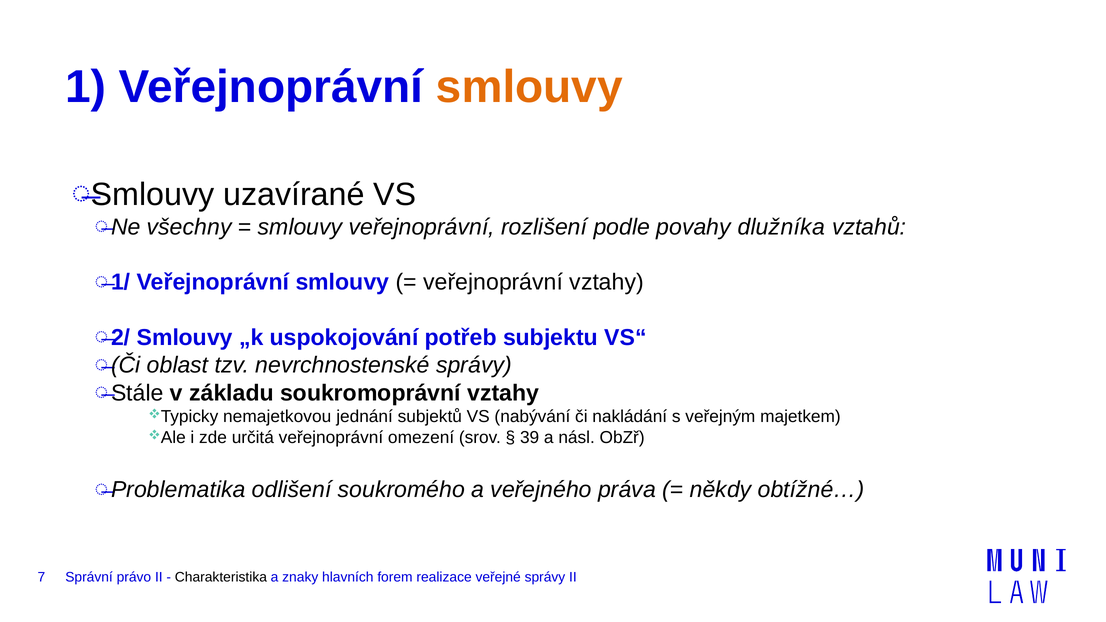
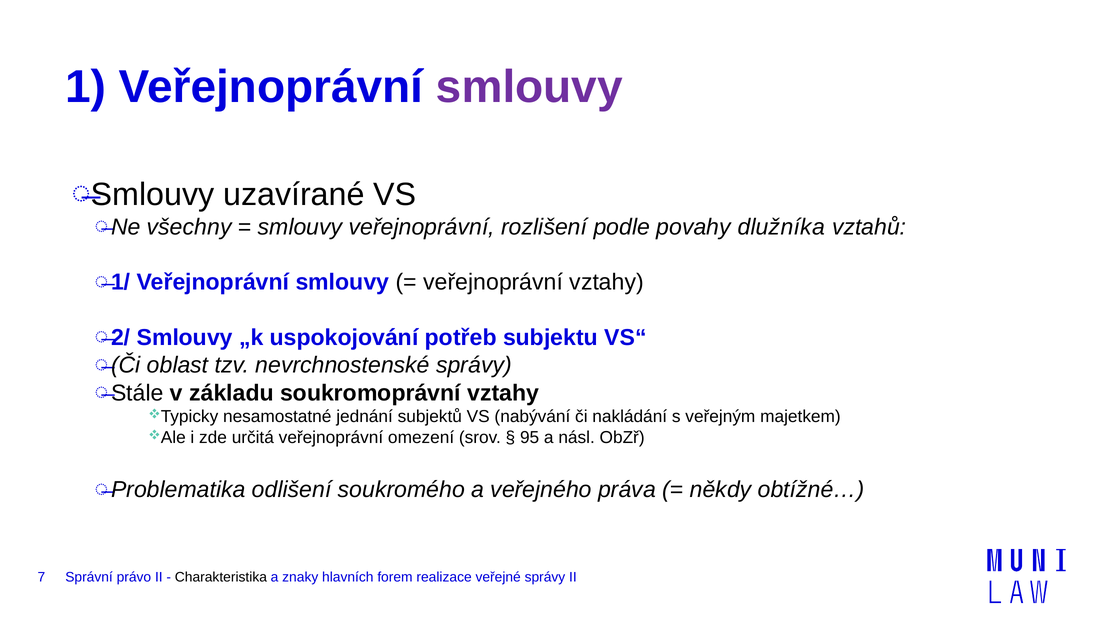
smlouvy at (529, 87) colour: orange -> purple
nemajetkovou: nemajetkovou -> nesamostatné
39: 39 -> 95
